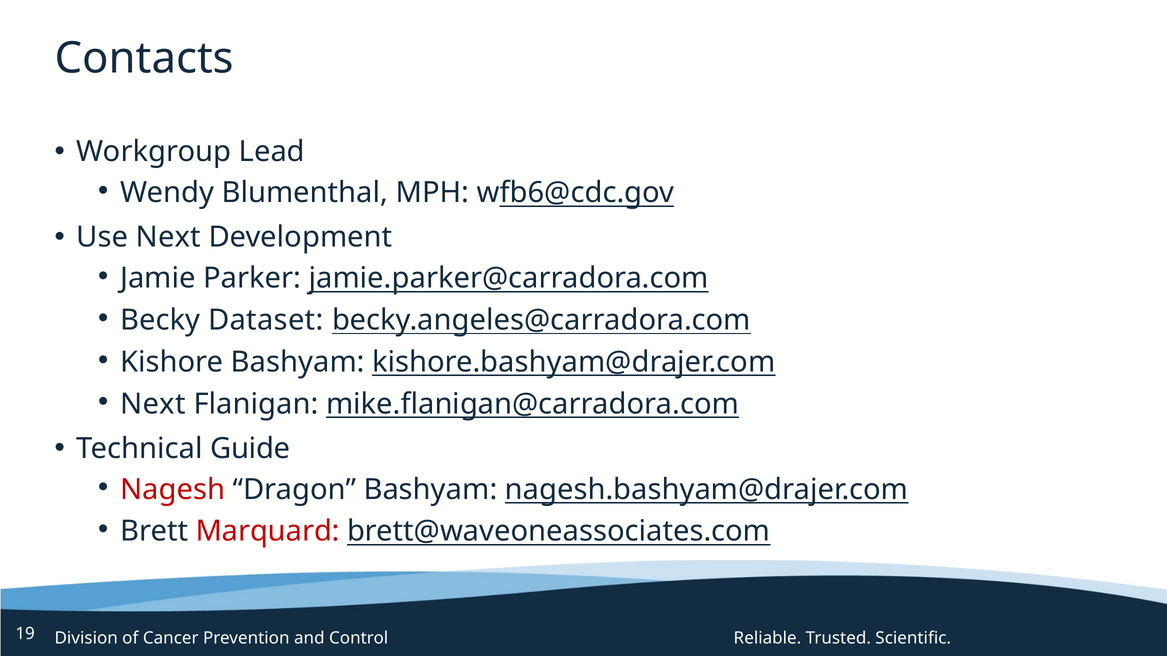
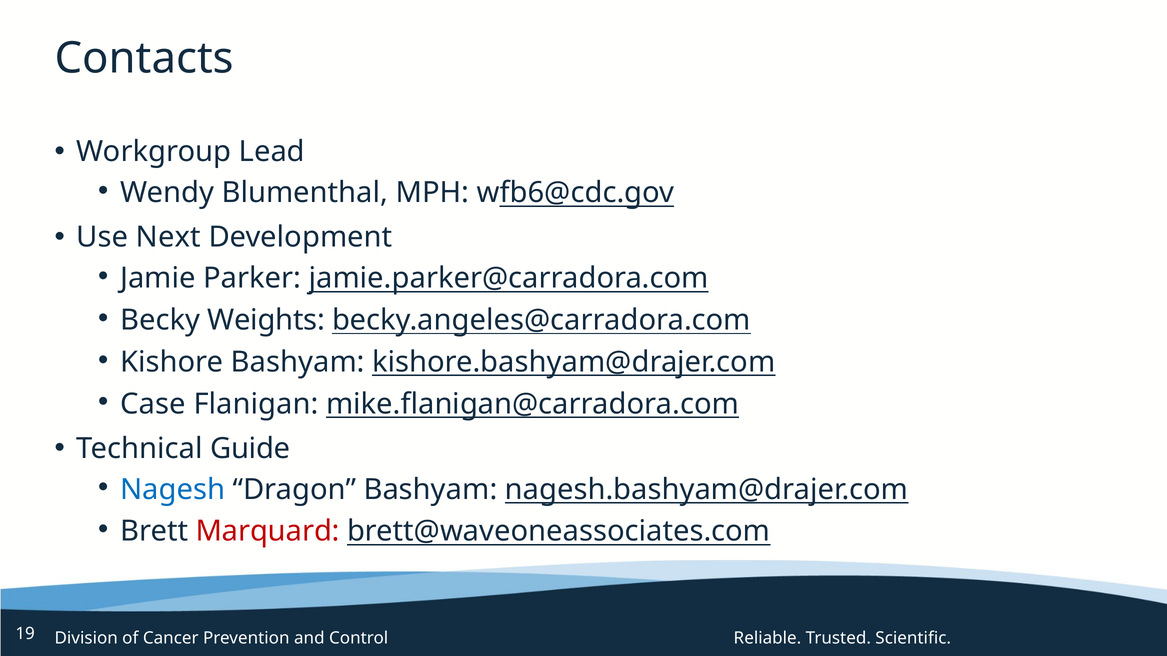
Dataset: Dataset -> Weights
Next at (153, 404): Next -> Case
Nagesh colour: red -> blue
